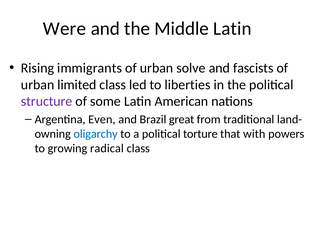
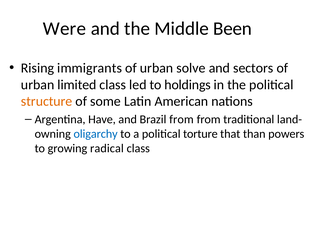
Middle Latin: Latin -> Been
fascists: fascists -> sectors
liberties: liberties -> holdings
structure colour: purple -> orange
Even: Even -> Have
Brazil great: great -> from
with: with -> than
